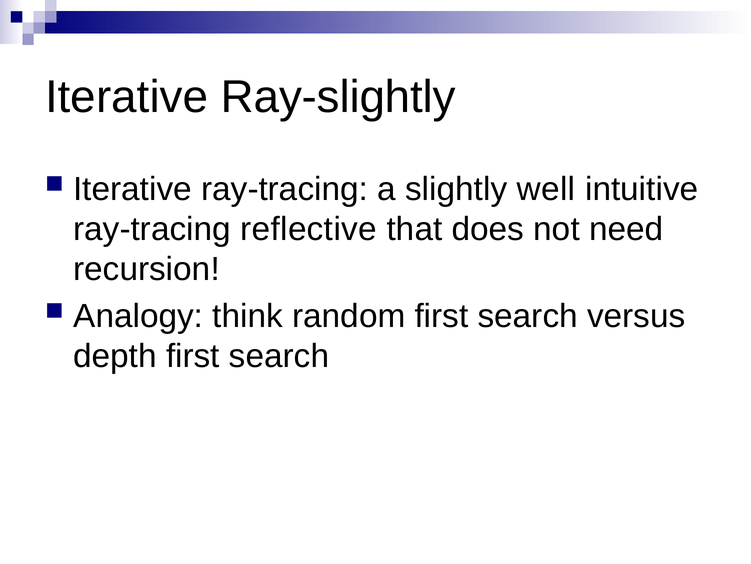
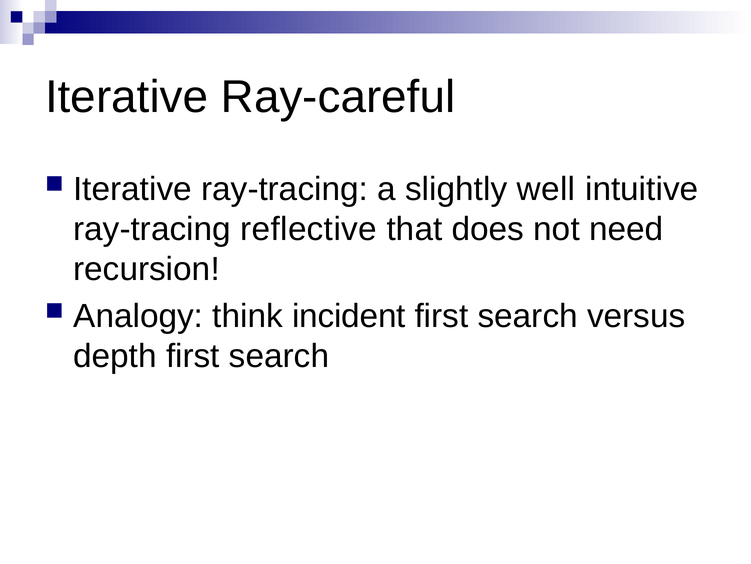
Ray-slightly: Ray-slightly -> Ray-careful
random: random -> incident
